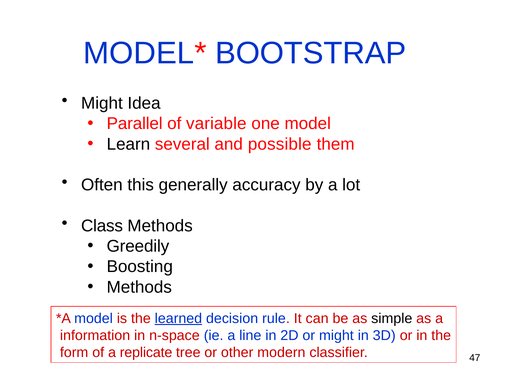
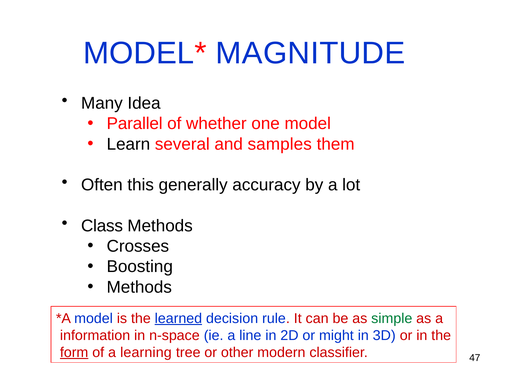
BOOTSTRAP: BOOTSTRAP -> MAGNITUDE
Might at (102, 103): Might -> Many
variable: variable -> whether
possible: possible -> samples
Greedily: Greedily -> Crosses
simple colour: black -> green
form underline: none -> present
replicate: replicate -> learning
